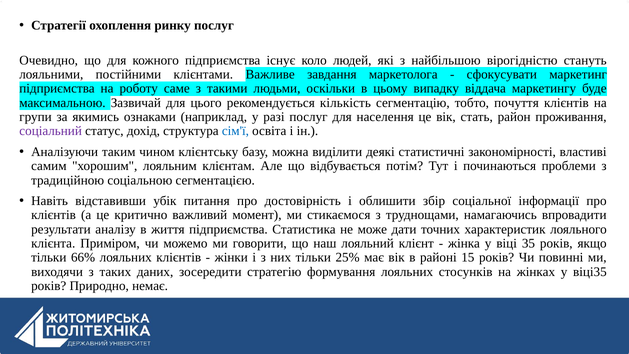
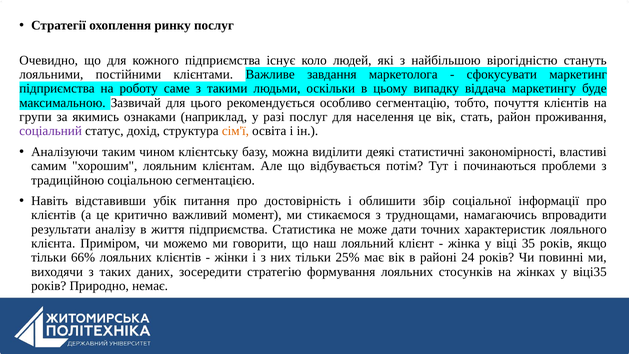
кількість: кількість -> особливо
сім'ї colour: blue -> orange
15: 15 -> 24
